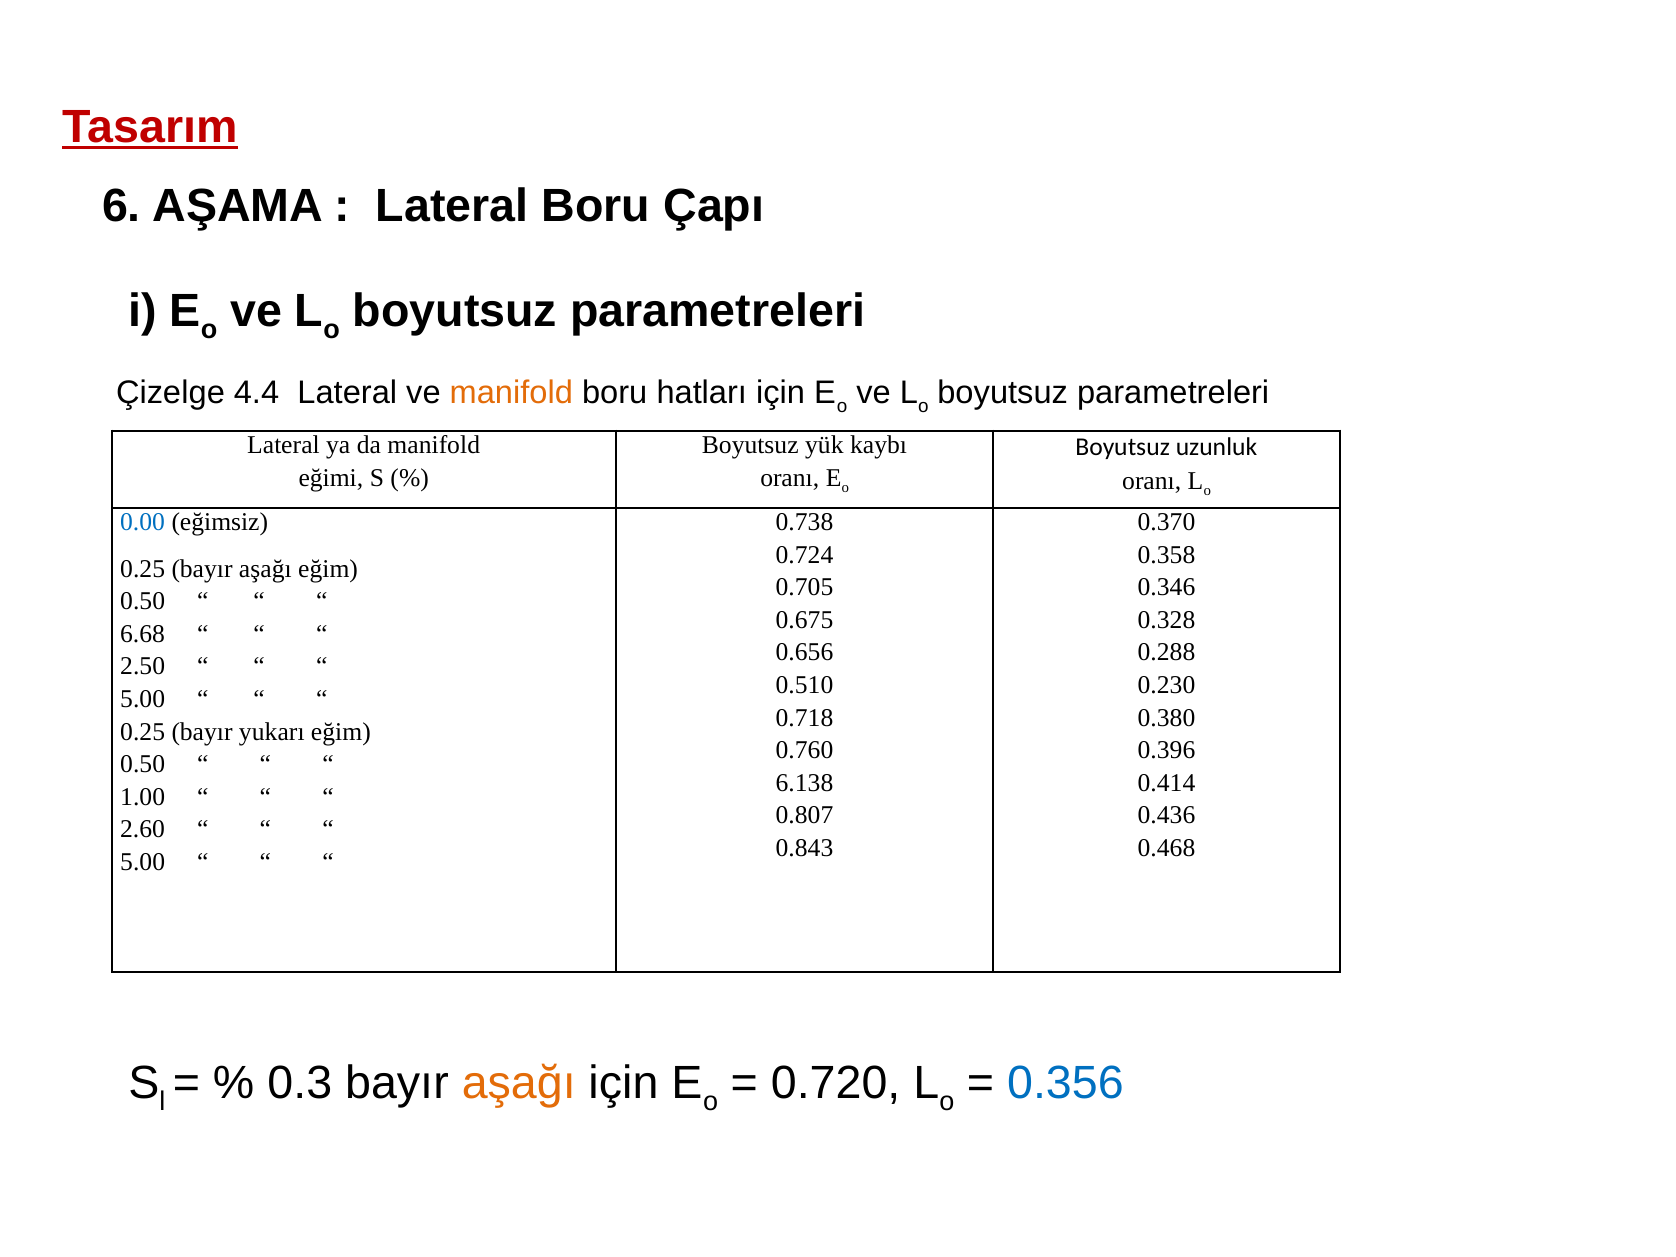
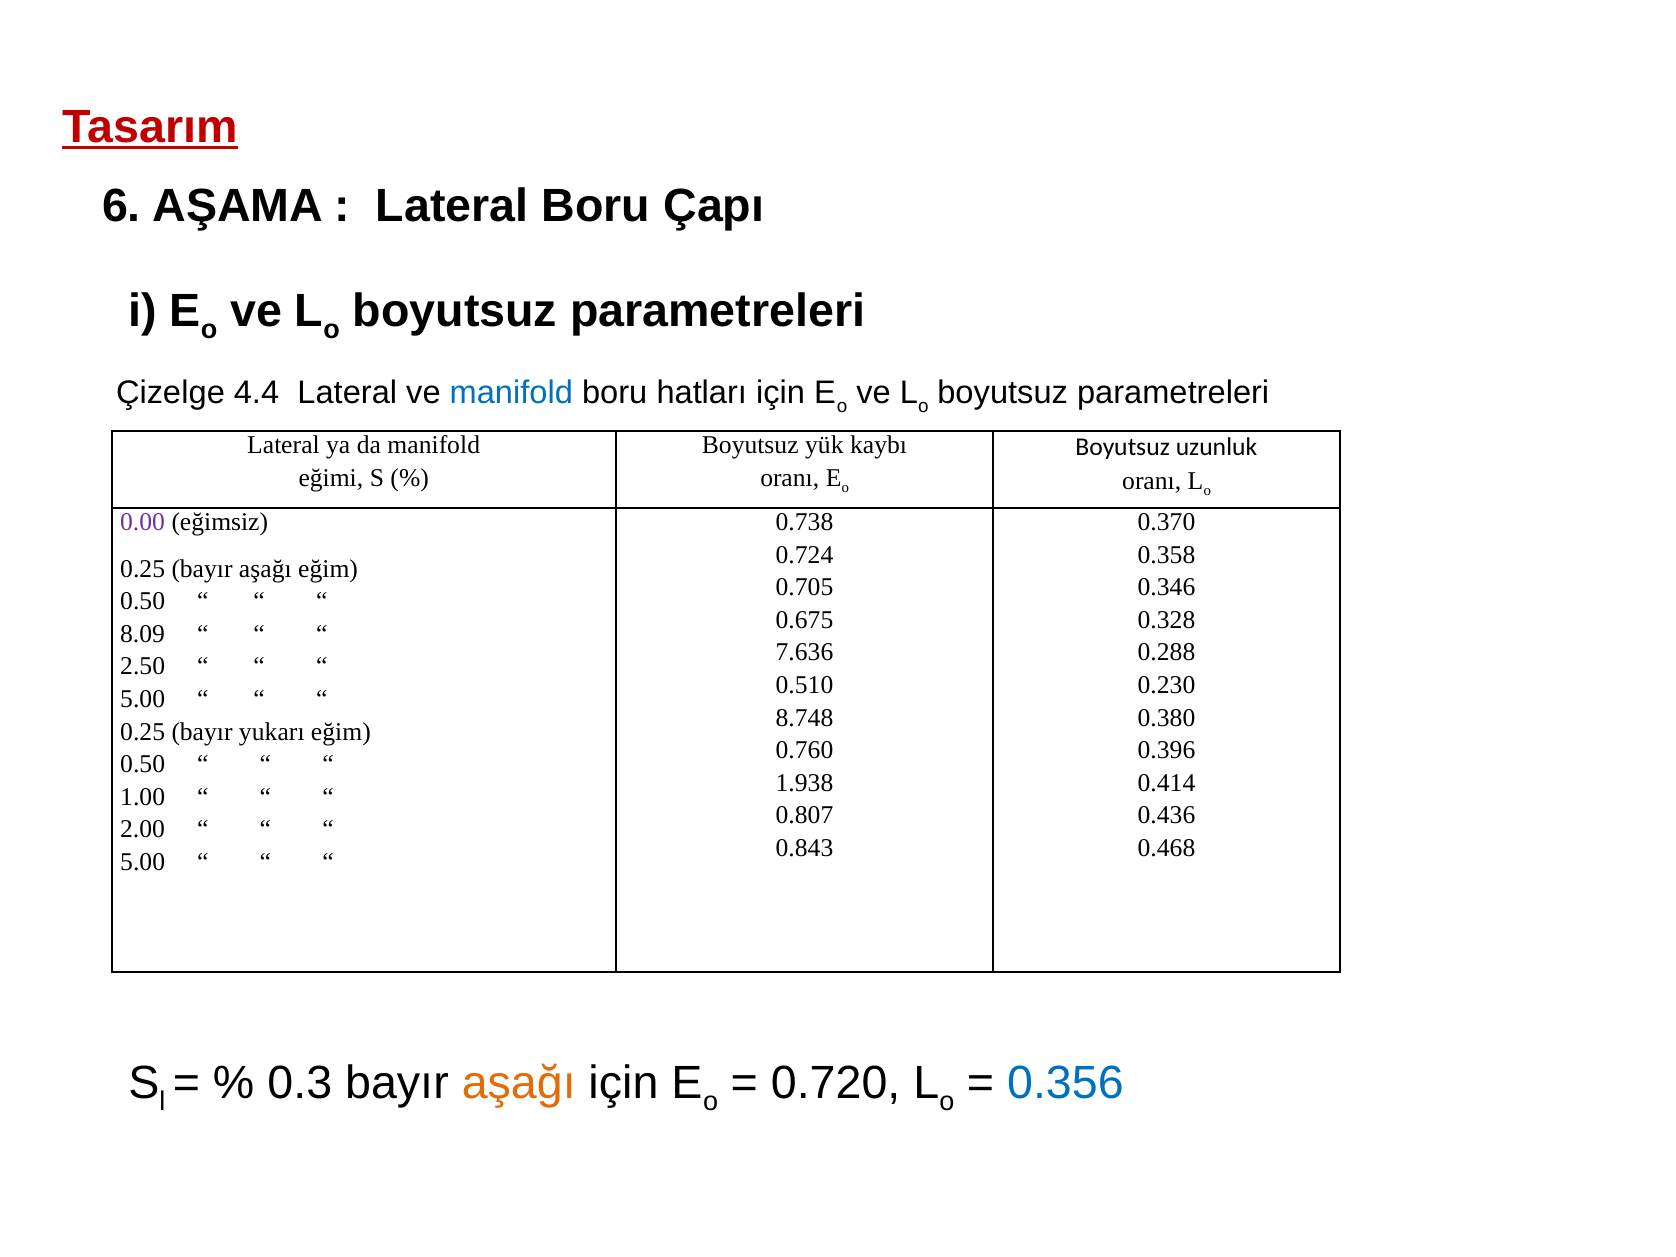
manifold at (511, 392) colour: orange -> blue
0.00 colour: blue -> purple
6.68: 6.68 -> 8.09
0.656: 0.656 -> 7.636
0.718: 0.718 -> 8.748
6.138: 6.138 -> 1.938
2.60: 2.60 -> 2.00
